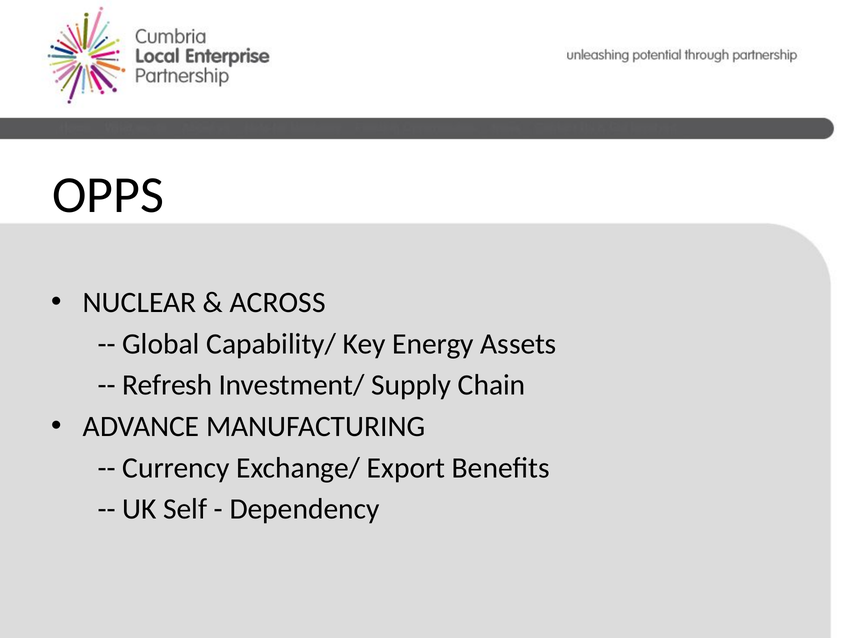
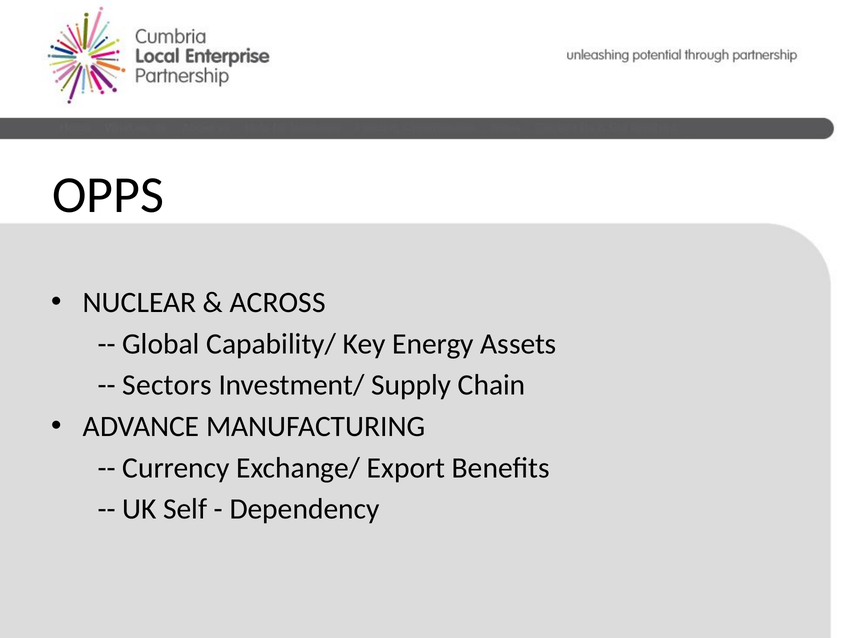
Refresh: Refresh -> Sectors
